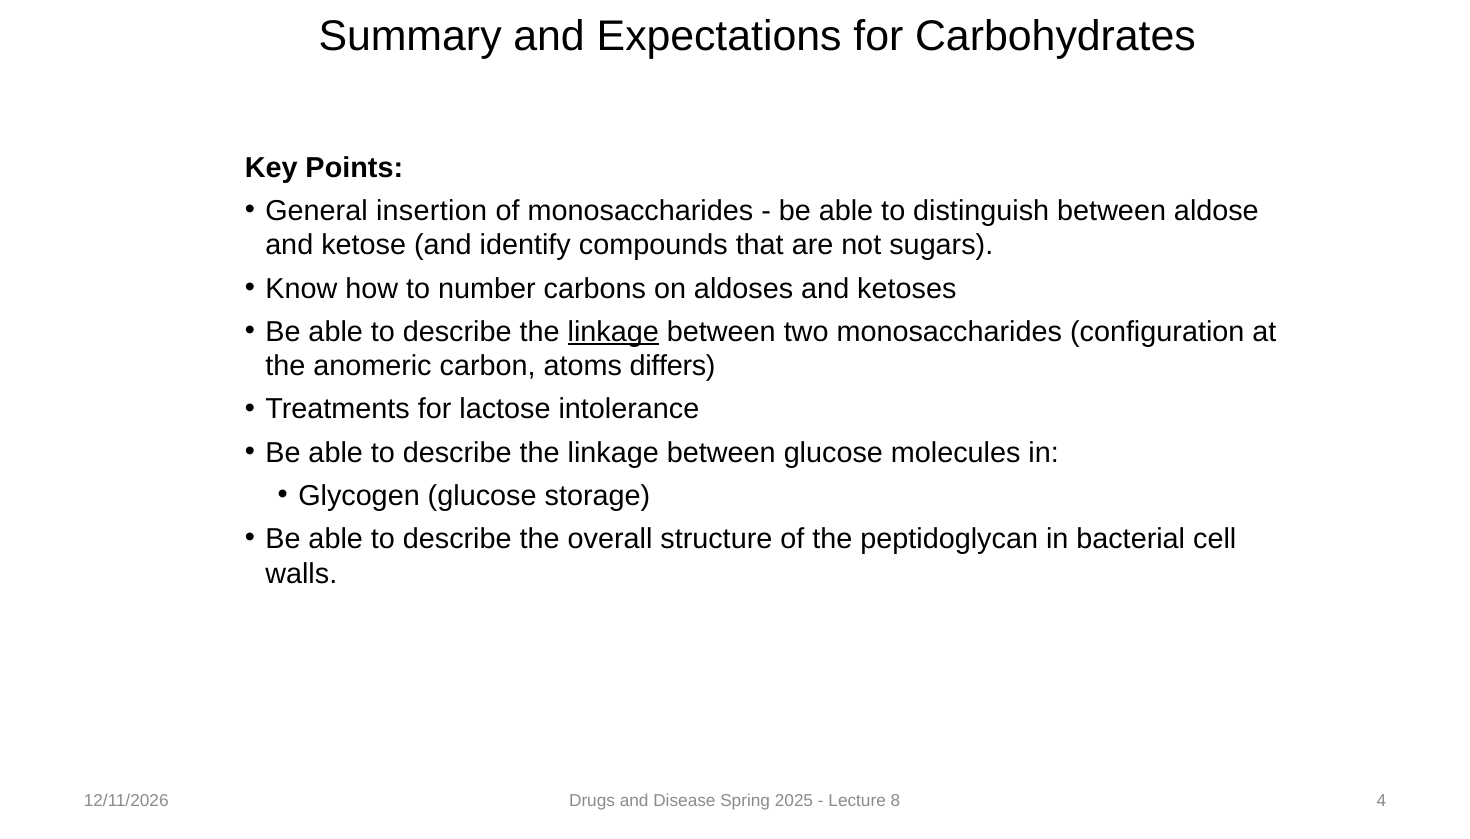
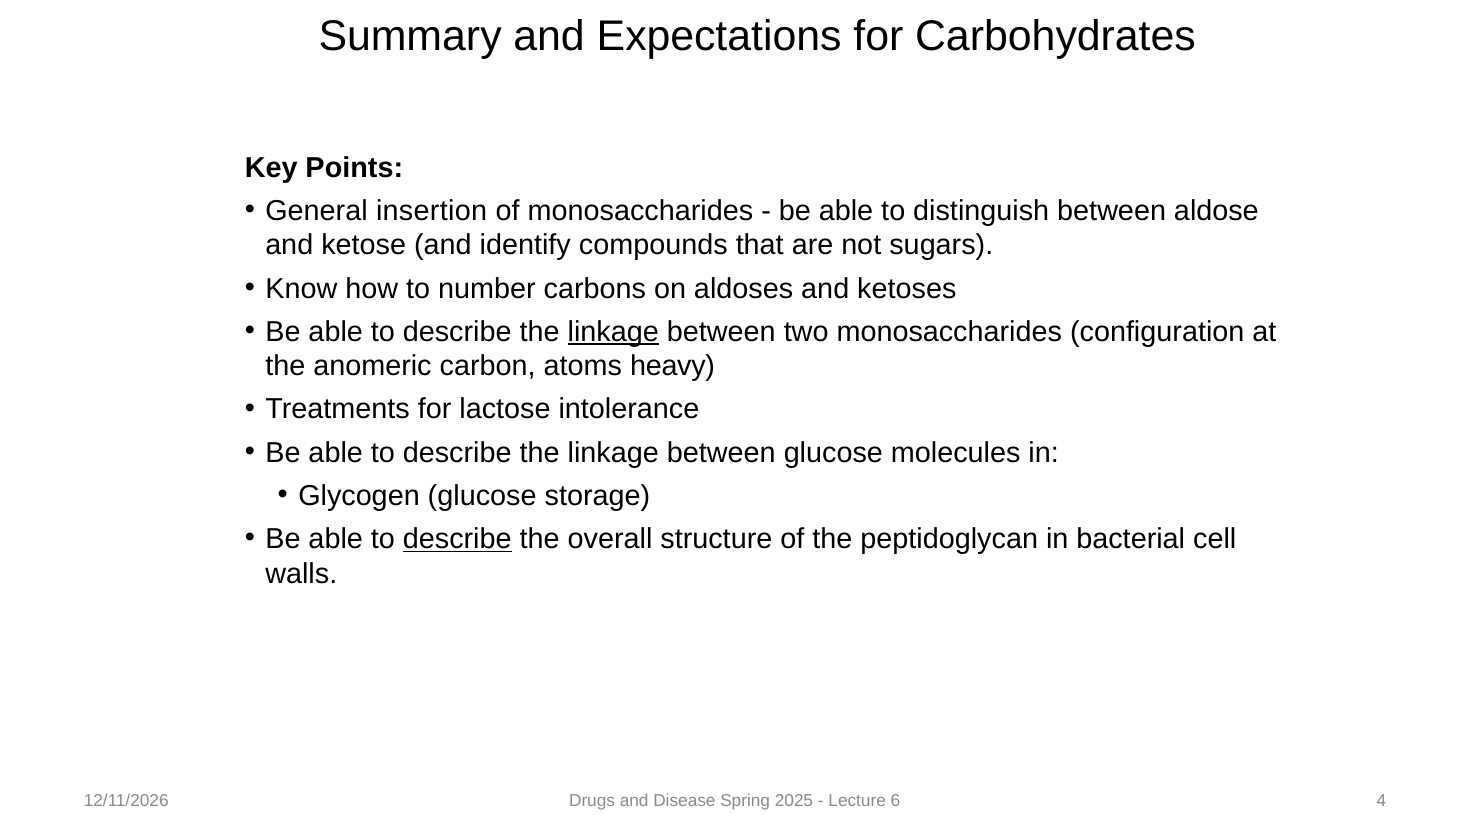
differs: differs -> heavy
describe at (457, 539) underline: none -> present
8: 8 -> 6
